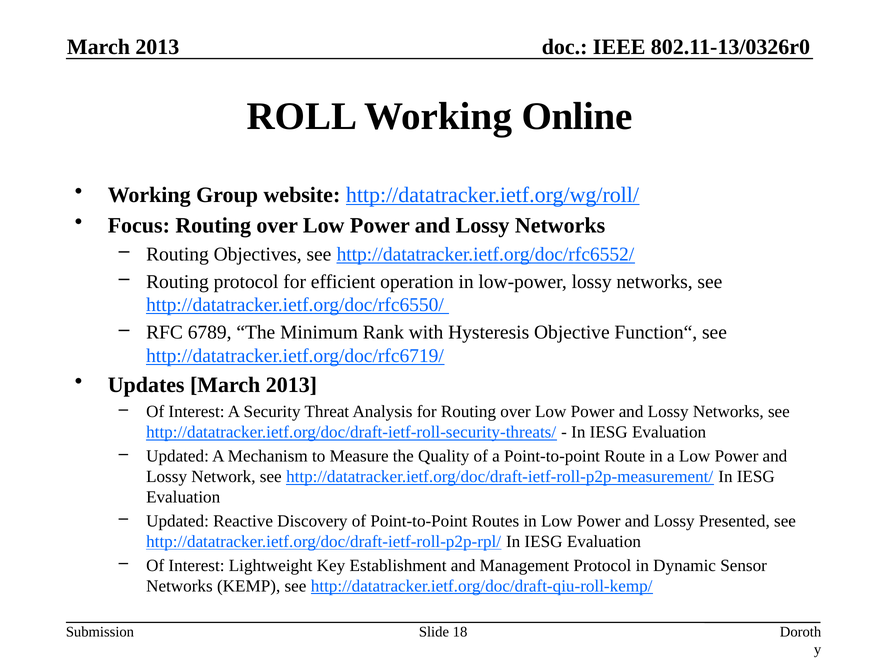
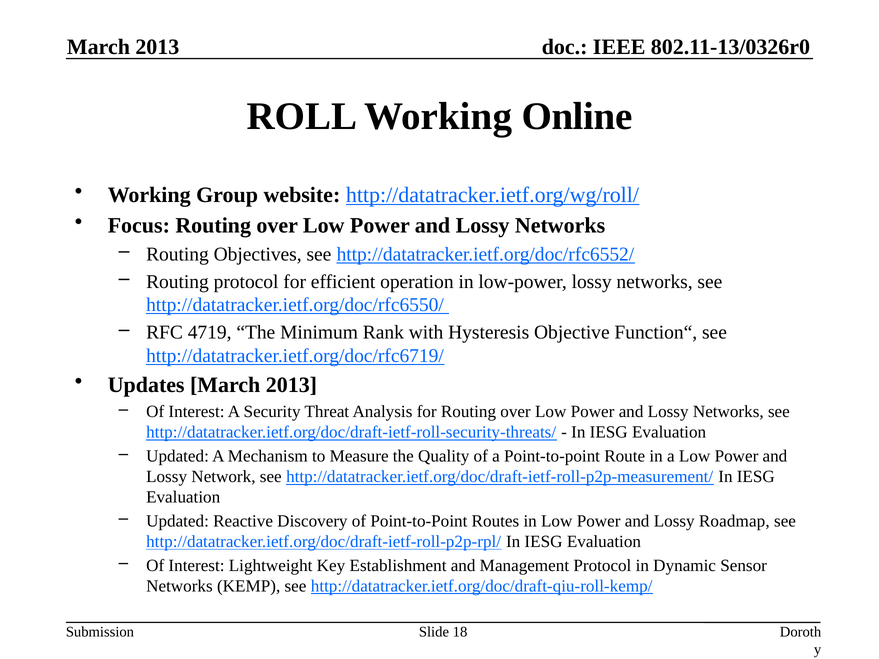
6789: 6789 -> 4719
Presented: Presented -> Roadmap
